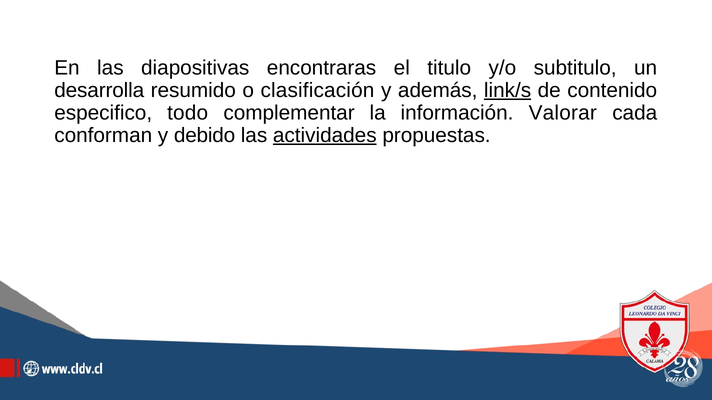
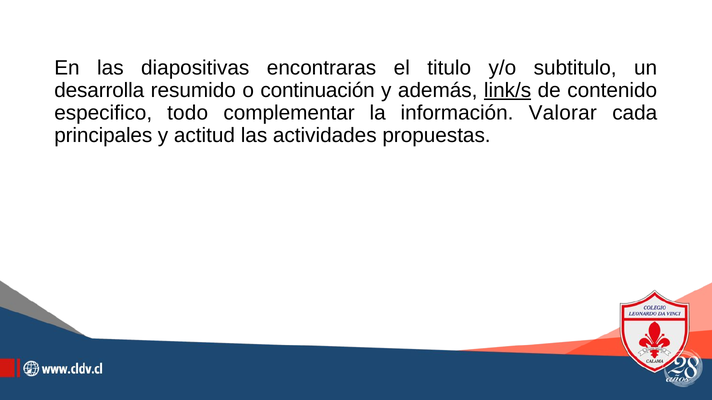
clasificación: clasificación -> continuación
conforman: conforman -> principales
debido: debido -> actitud
actividades underline: present -> none
